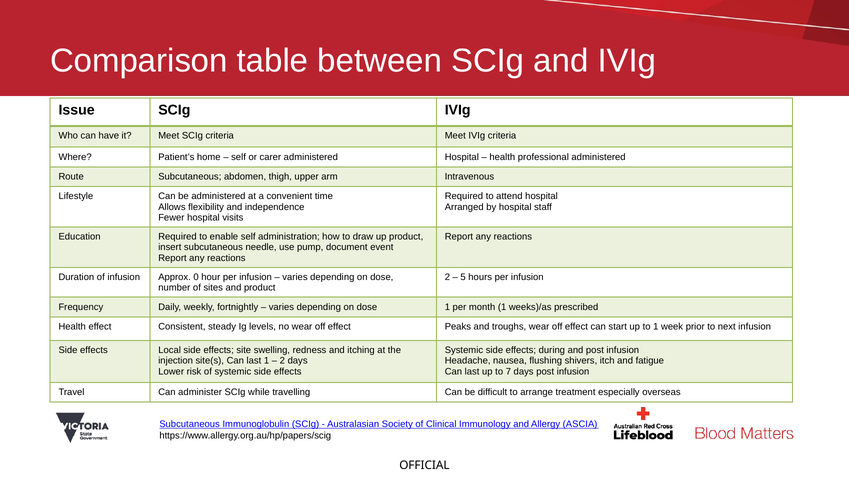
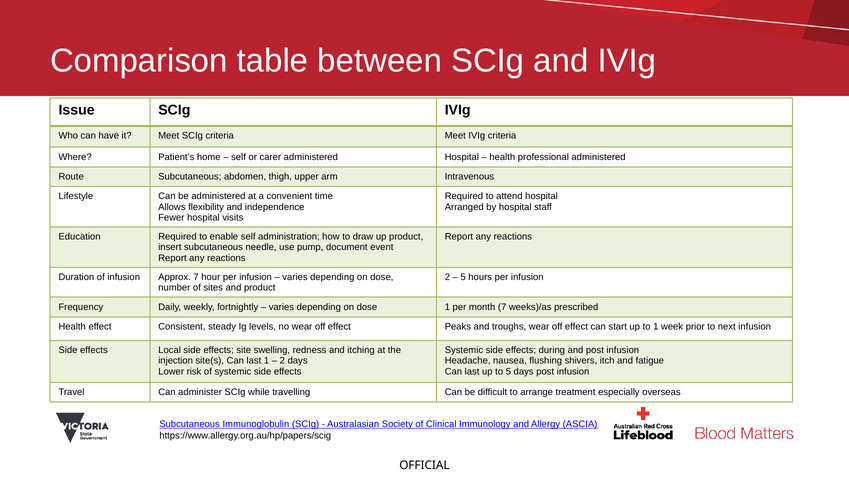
Approx 0: 0 -> 7
month 1: 1 -> 7
to 7: 7 -> 5
